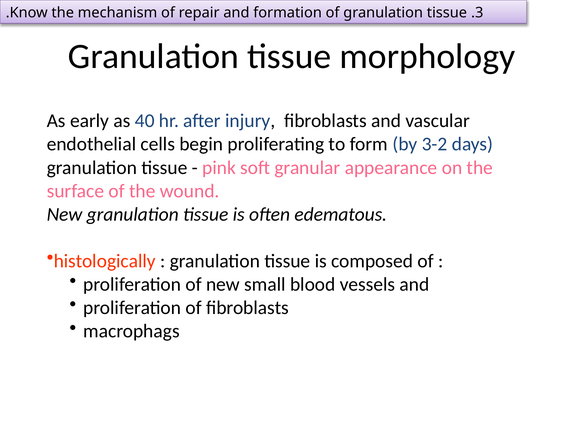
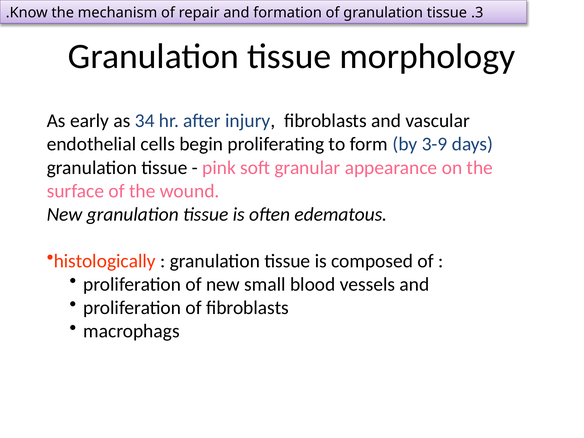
40: 40 -> 34
3-2: 3-2 -> 3-9
